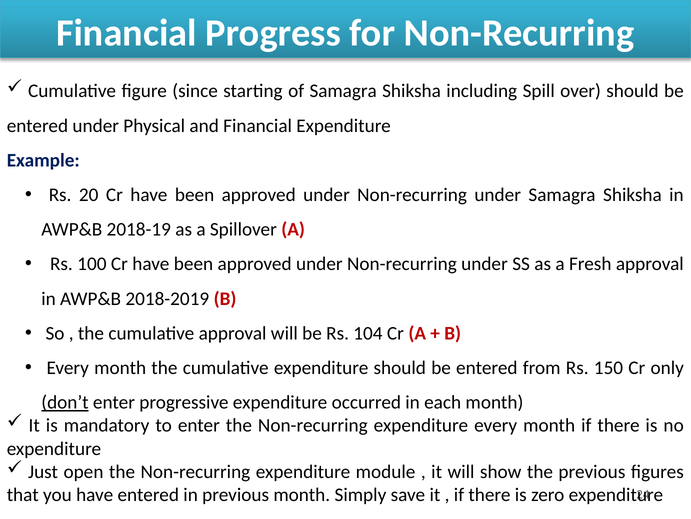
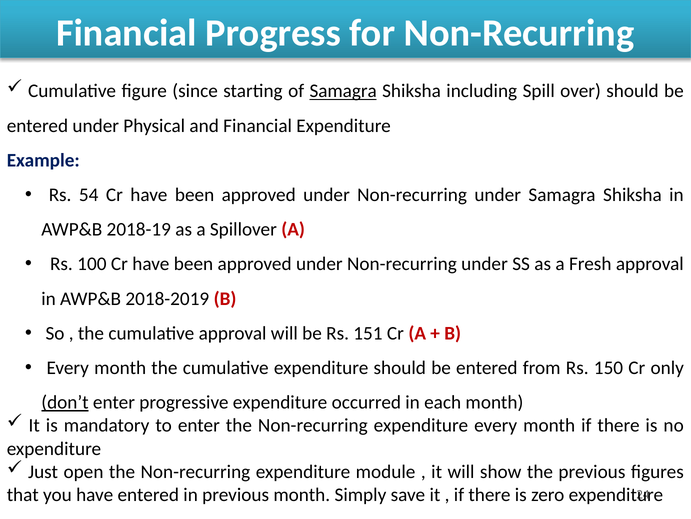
Samagra at (343, 91) underline: none -> present
20: 20 -> 54
104: 104 -> 151
